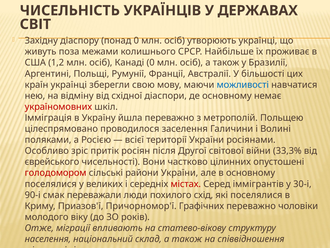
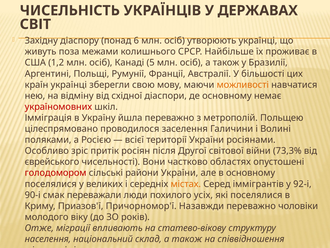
понад 0: 0 -> 6
Канаді 0: 0 -> 5
можливості colour: blue -> orange
33,3%: 33,3% -> 73,3%
цілинних: цілинних -> областях
містах colour: red -> orange
30-і: 30-і -> 92-і
схід: схід -> усіх
Графічних: Графічних -> Назавжди
